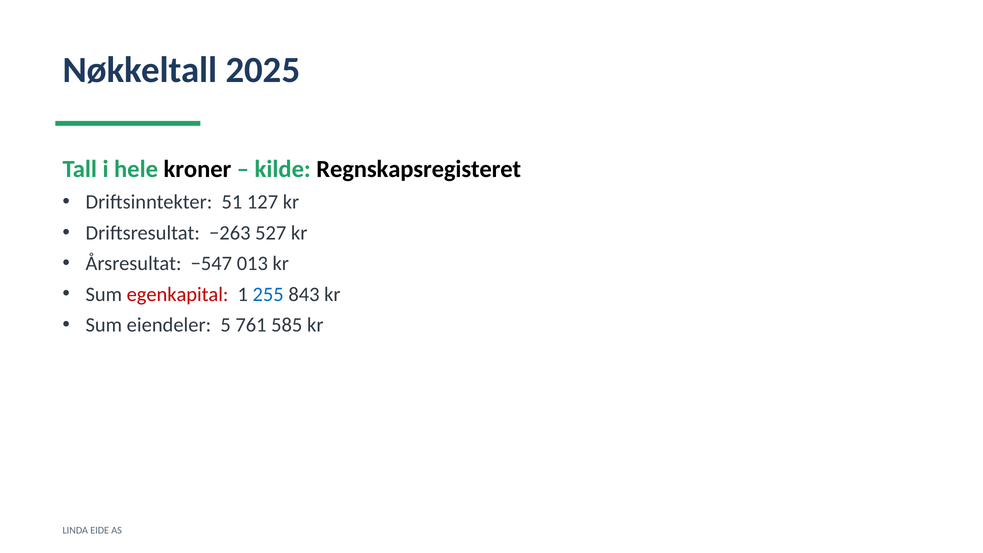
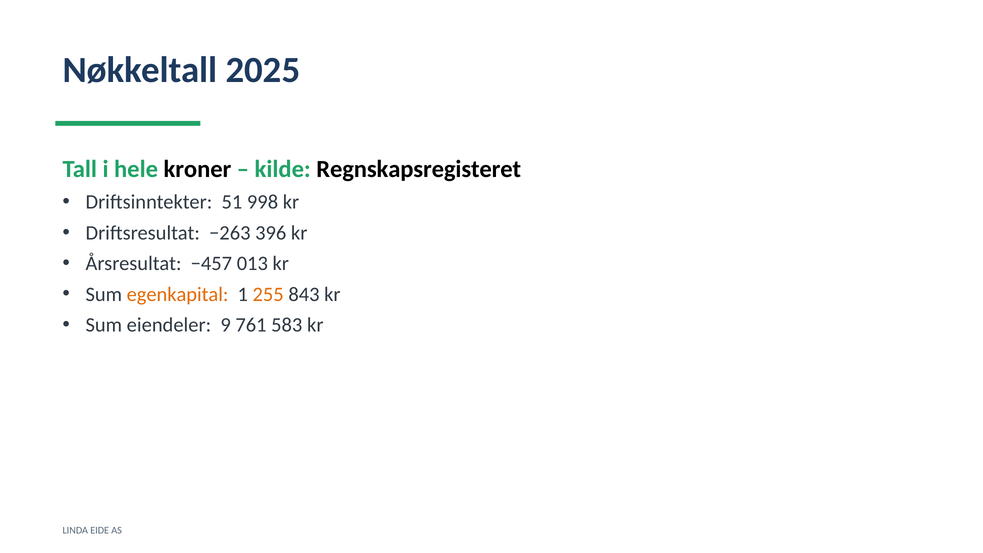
127: 127 -> 998
527: 527 -> 396
−547: −547 -> −457
egenkapital colour: red -> orange
255 colour: blue -> orange
5: 5 -> 9
585: 585 -> 583
